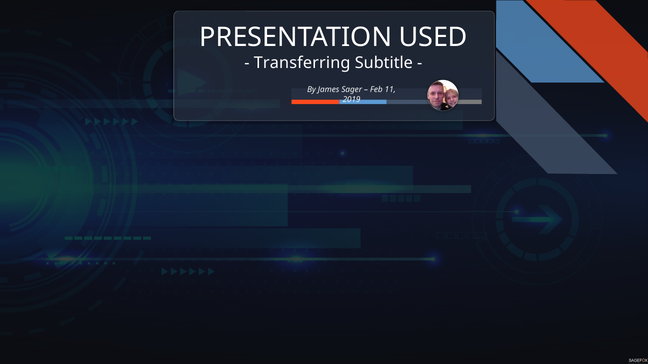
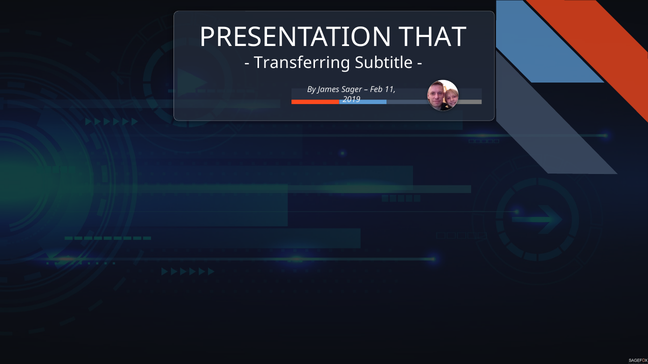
USED: USED -> THAT
